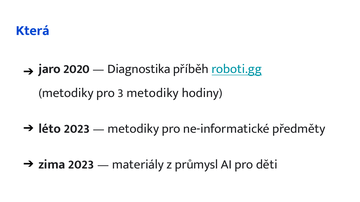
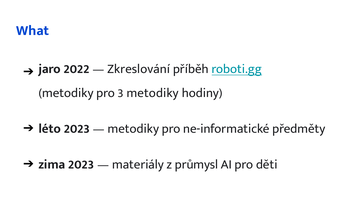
Která: Která -> What
2020: 2020 -> 2022
Diagnostika: Diagnostika -> Zkreslování
